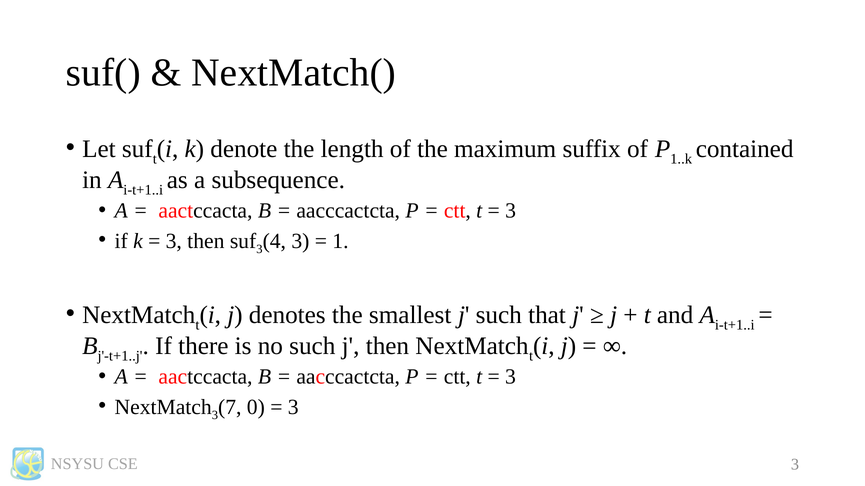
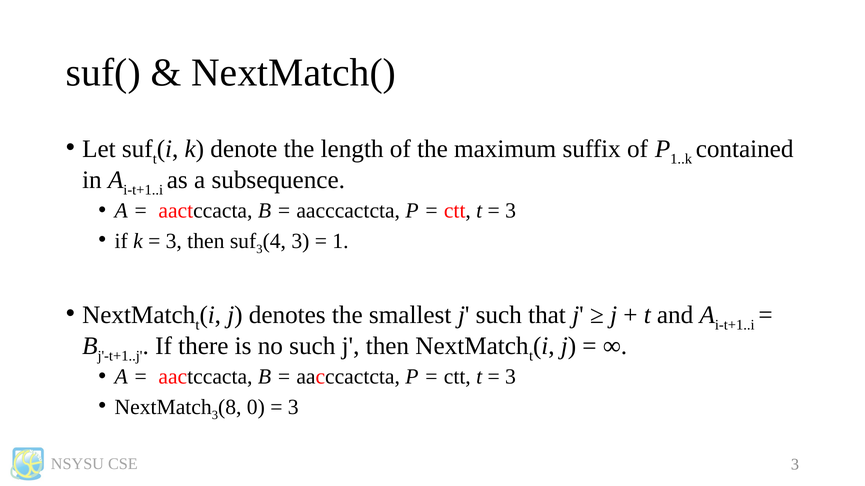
7: 7 -> 8
